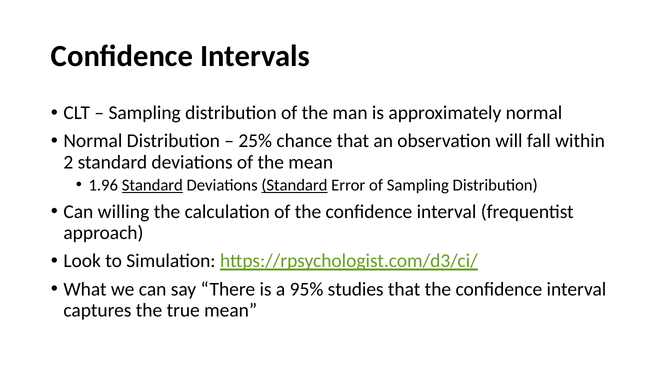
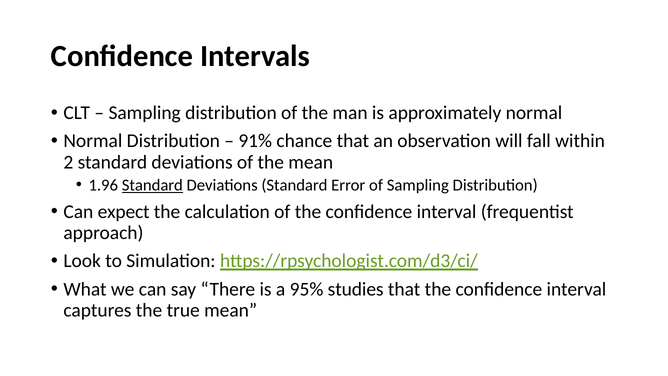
25%: 25% -> 91%
Standard at (294, 185) underline: present -> none
willing: willing -> expect
